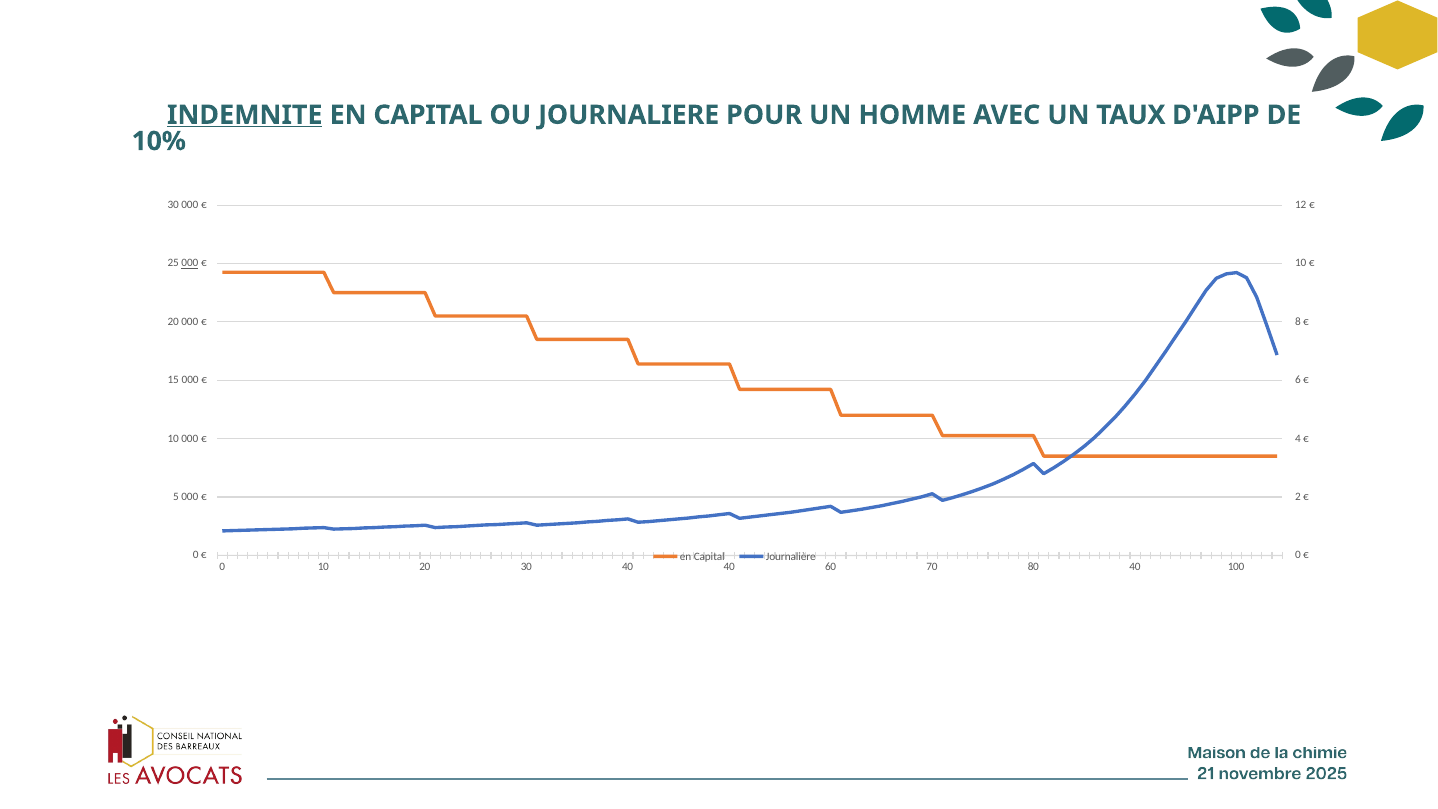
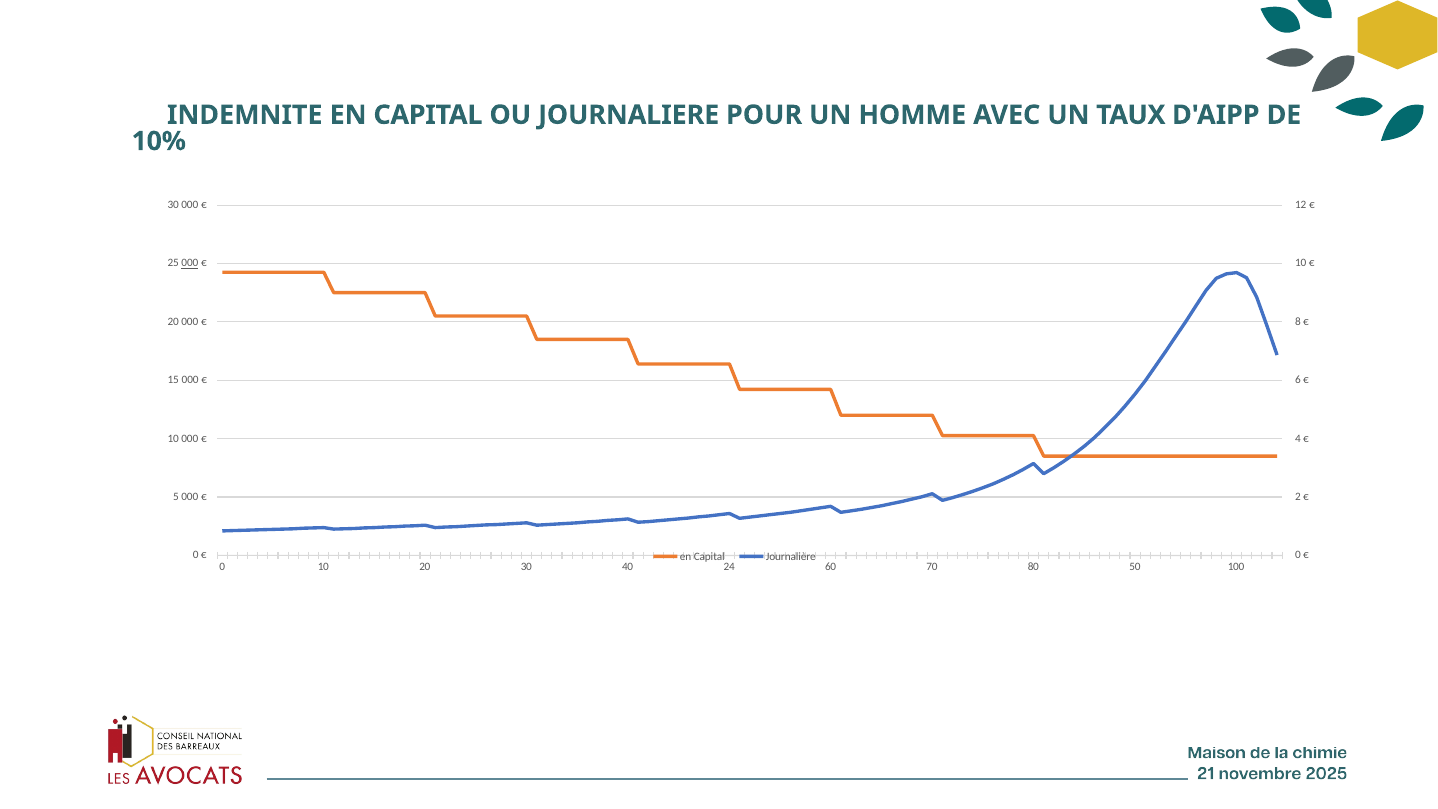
INDEMNITE underline: present -> none
40 40: 40 -> 24
80 40: 40 -> 50
